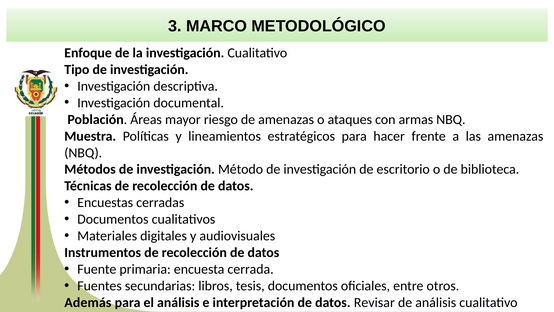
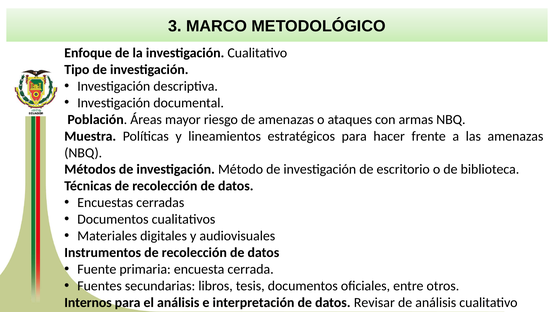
Además: Además -> Internos
